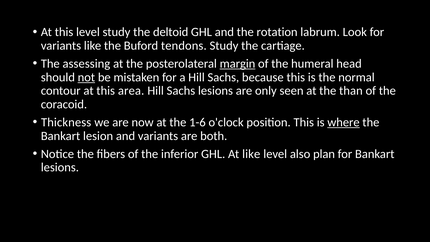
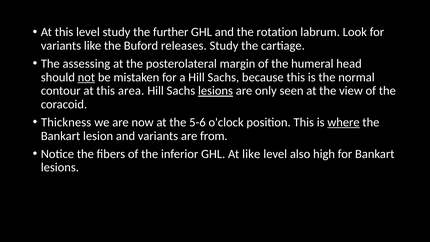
deltoid: deltoid -> further
tendons: tendons -> releases
margin underline: present -> none
lesions at (215, 91) underline: none -> present
than: than -> view
1-6: 1-6 -> 5-6
both: both -> from
plan: plan -> high
